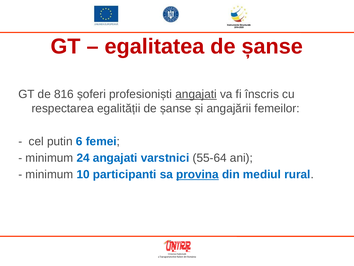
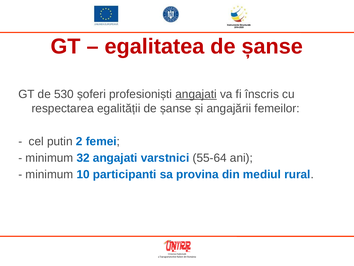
816: 816 -> 530
6: 6 -> 2
24: 24 -> 32
provina underline: present -> none
